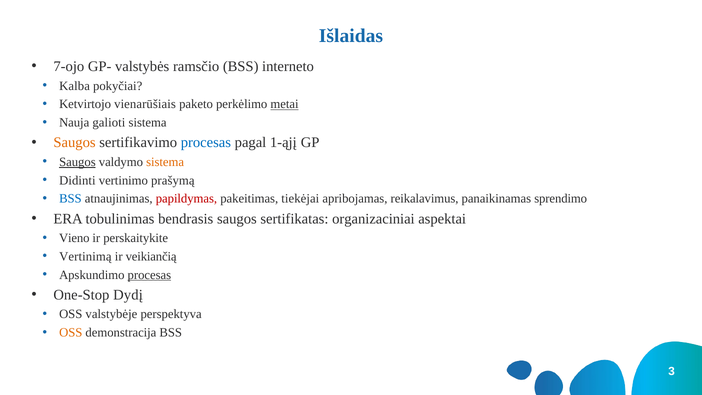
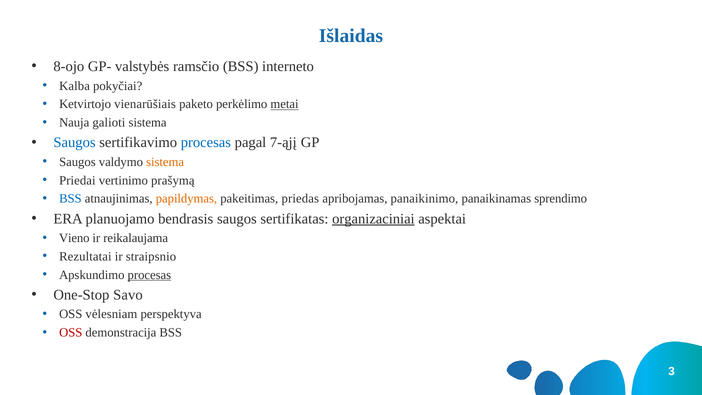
7-ojo: 7-ojo -> 8-ojo
Saugos at (75, 143) colour: orange -> blue
1-ąjį: 1-ąjį -> 7-ąjį
Saugos at (77, 162) underline: present -> none
Didinti: Didinti -> Priedai
papildymas colour: red -> orange
tiekėjai: tiekėjai -> priedas
reikalavimus: reikalavimus -> panaikinimo
tobulinimas: tobulinimas -> planuojamo
organizaciniai underline: none -> present
perskaitykite: perskaitykite -> reikalaujama
Vertinimą: Vertinimą -> Rezultatai
veikiančią: veikiančią -> straipsnio
Dydį: Dydį -> Savo
valstybėje: valstybėje -> vėlesniam
OSS at (71, 333) colour: orange -> red
